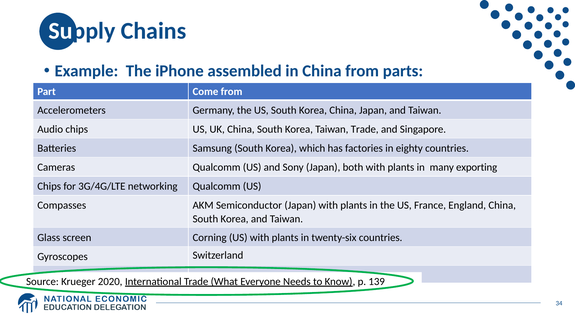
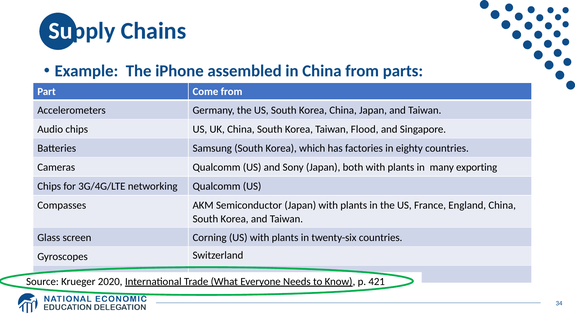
Taiwan Trade: Trade -> Flood
139: 139 -> 421
